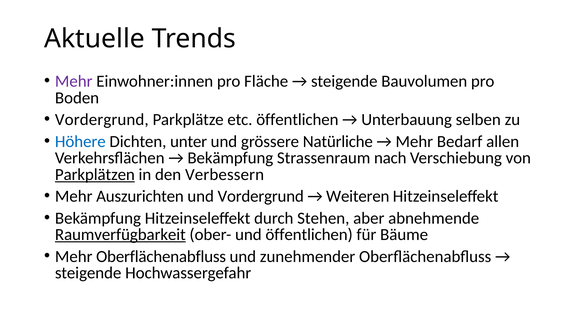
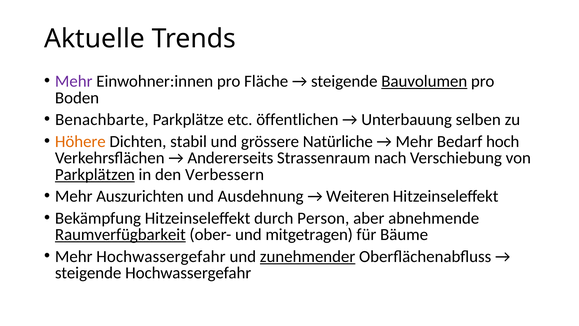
Bauvolumen underline: none -> present
Vordergrund at (102, 120): Vordergrund -> Benachbarte
Höhere colour: blue -> orange
unter: unter -> stabil
allen: allen -> hoch
Bekämpfung at (230, 158): Bekämpfung -> Andererseits
und Vordergrund: Vordergrund -> Ausdehnung
Stehen: Stehen -> Person
und öffentlichen: öffentlichen -> mitgetragen
Mehr Oberflächenabfluss: Oberflächenabfluss -> Hochwassergefahr
zunehmender underline: none -> present
